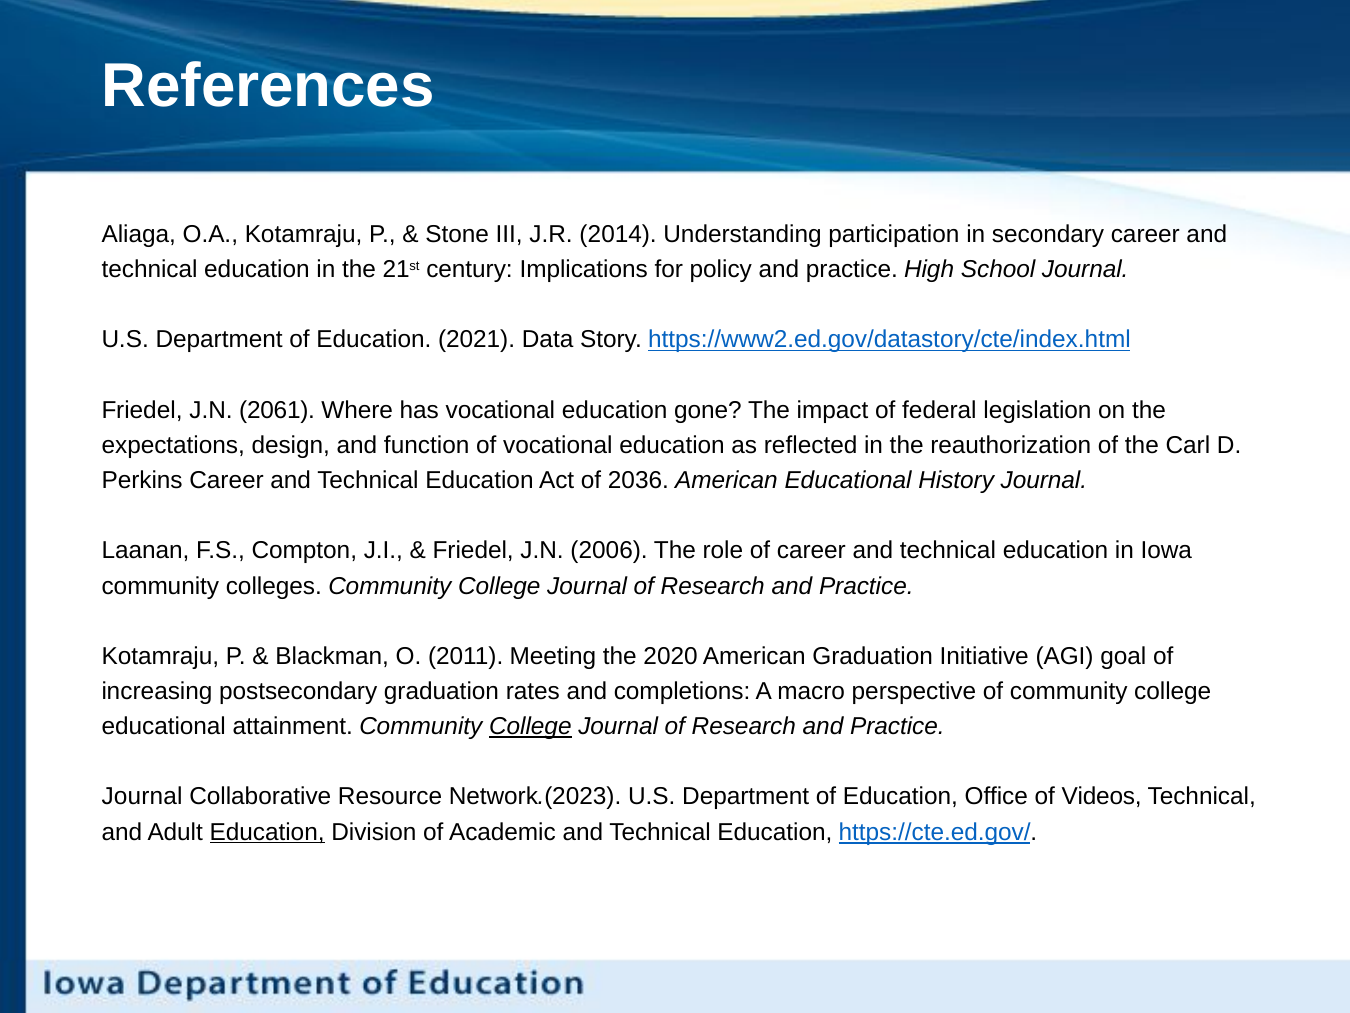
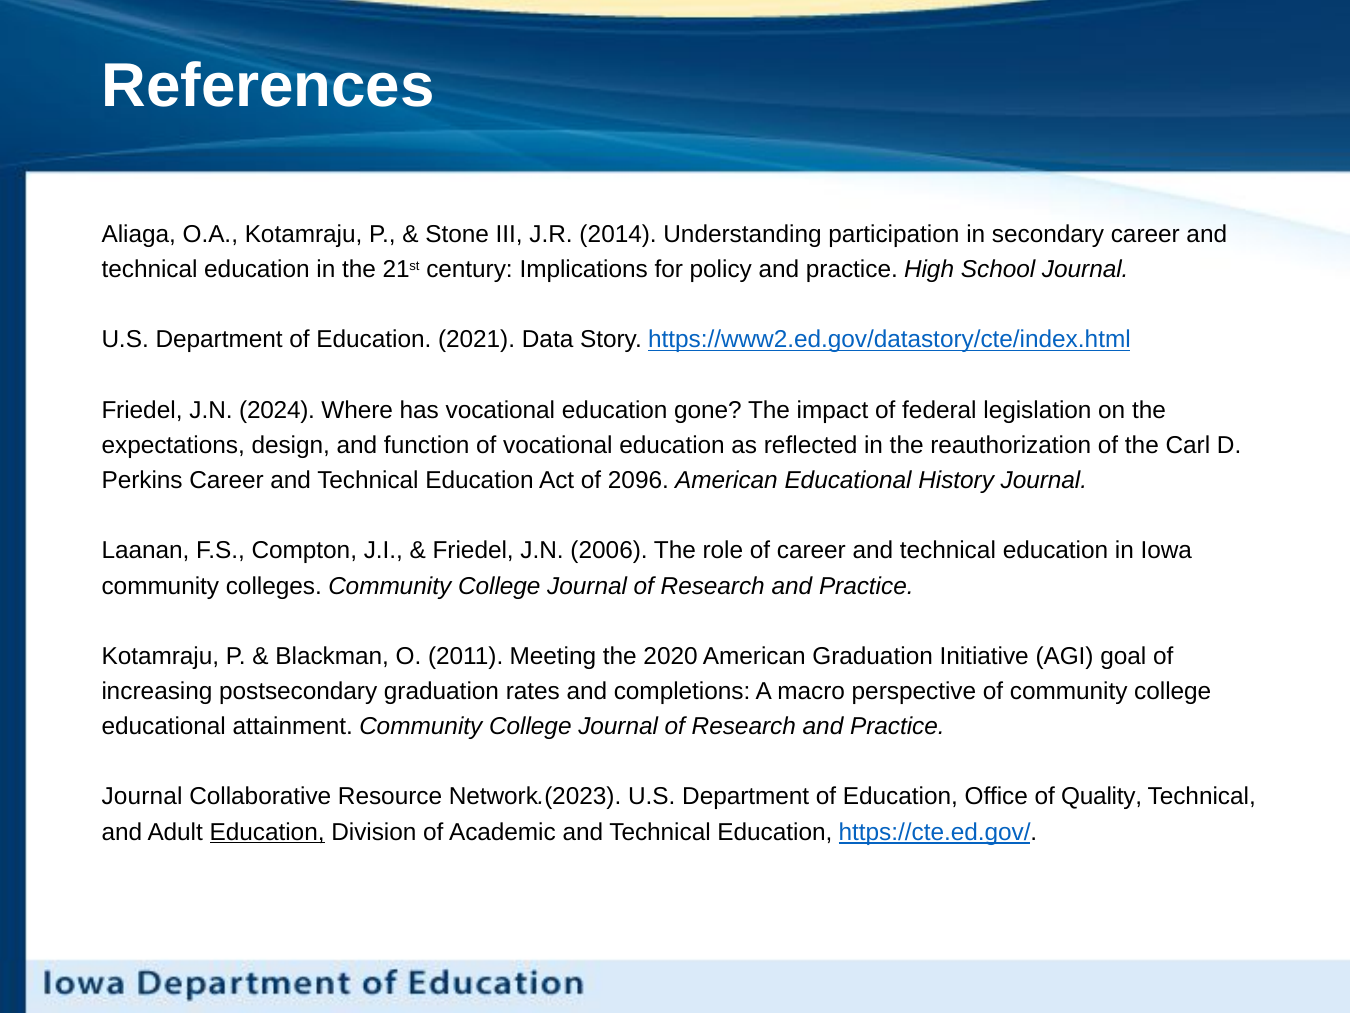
2061: 2061 -> 2024
2036: 2036 -> 2096
College at (530, 726) underline: present -> none
Videos: Videos -> Quality
